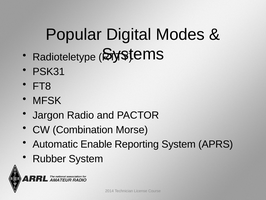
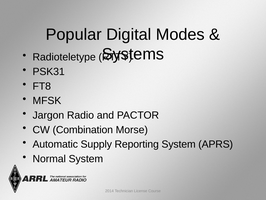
Enable: Enable -> Supply
Rubber: Rubber -> Normal
